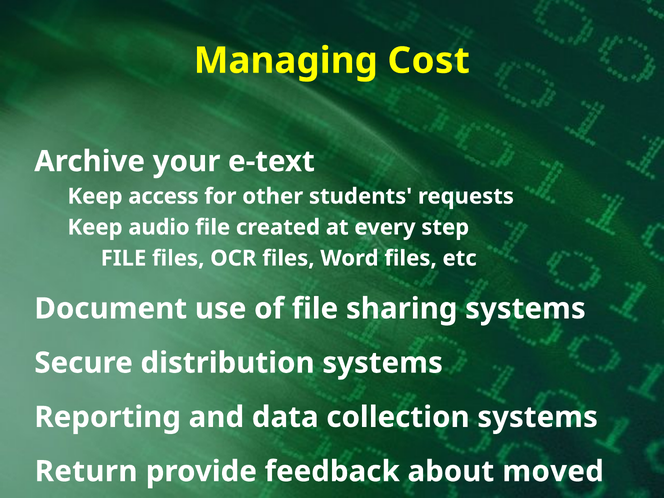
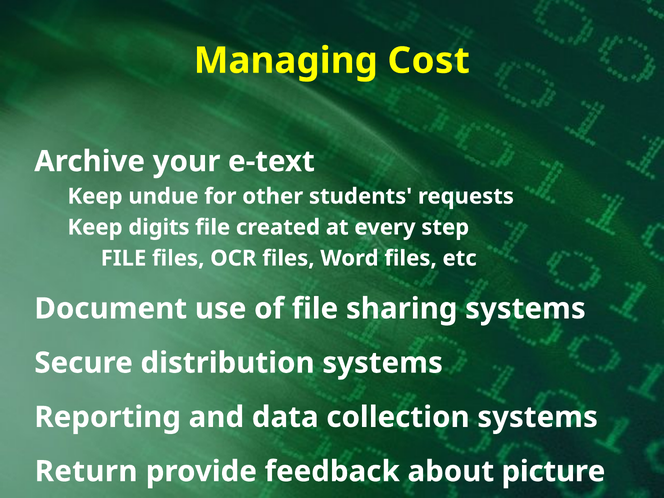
access: access -> undue
audio: audio -> digits
moved: moved -> picture
